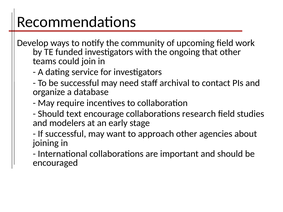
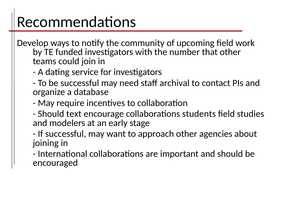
ongoing: ongoing -> number
research: research -> students
